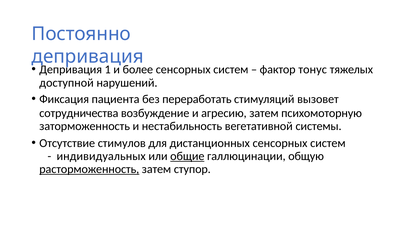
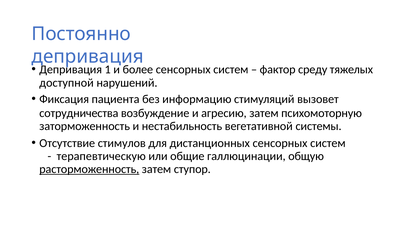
тонус: тонус -> среду
переработать: переработать -> информацию
индивидуальных: индивидуальных -> терапевтическую
общие underline: present -> none
